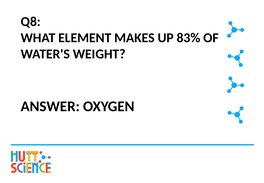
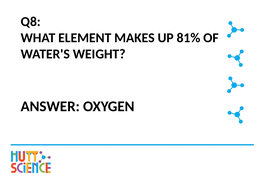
83%: 83% -> 81%
